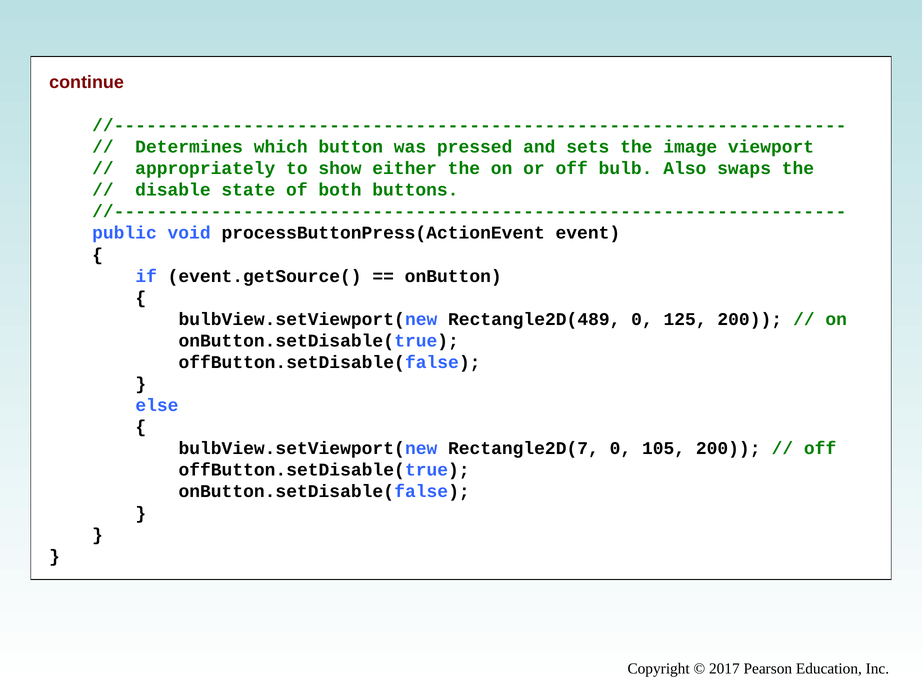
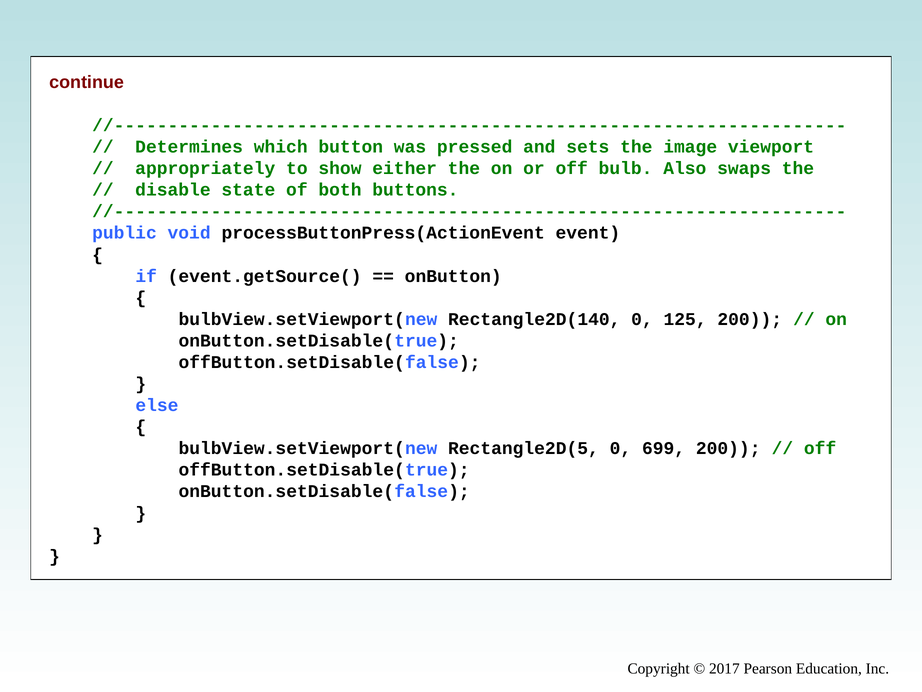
Rectangle2D(489: Rectangle2D(489 -> Rectangle2D(140
Rectangle2D(7: Rectangle2D(7 -> Rectangle2D(5
105: 105 -> 699
